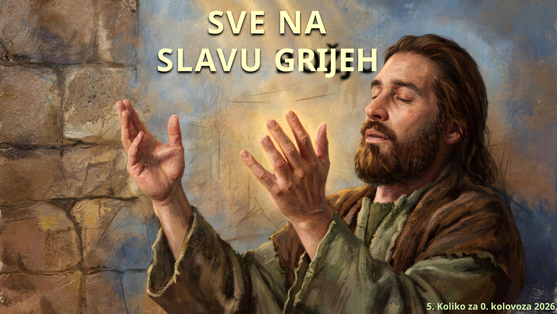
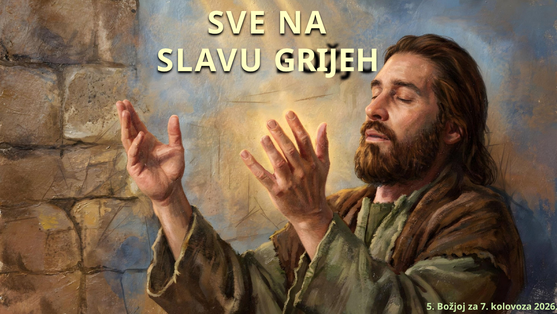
Koliko: Koliko -> Božjoj
0: 0 -> 7
